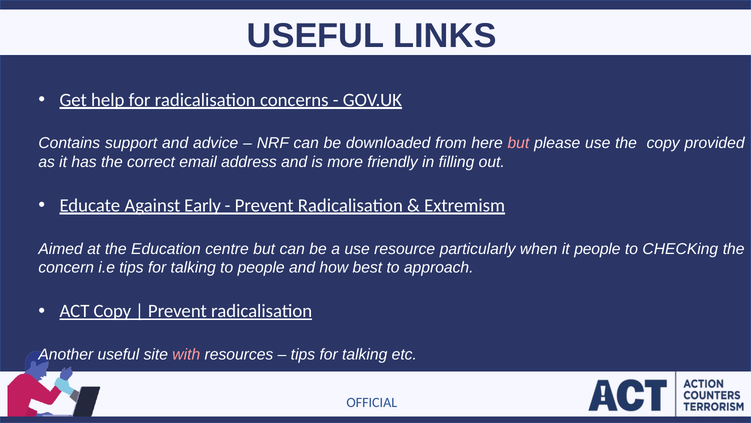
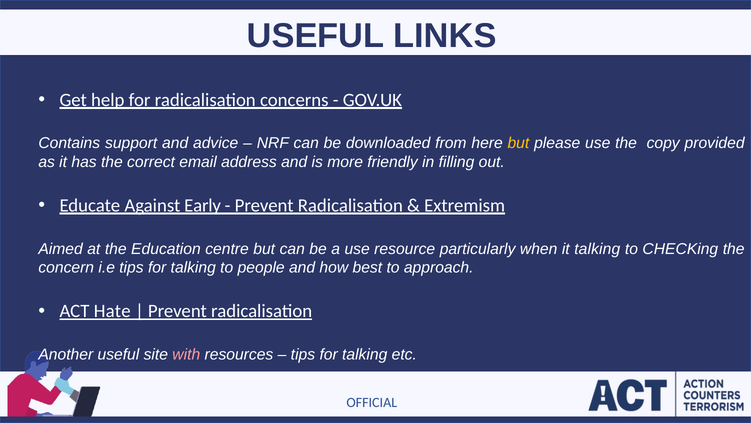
but at (518, 143) colour: pink -> yellow
it people: people -> talking
ACT Copy: Copy -> Hate
